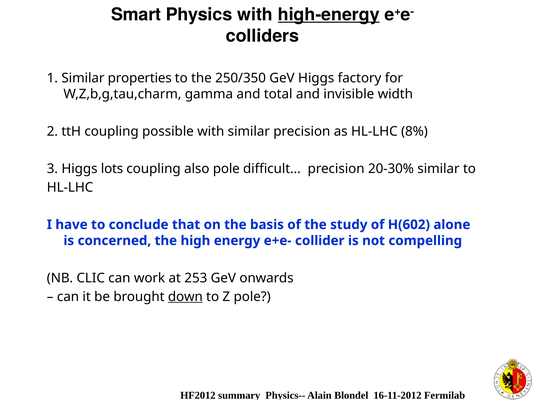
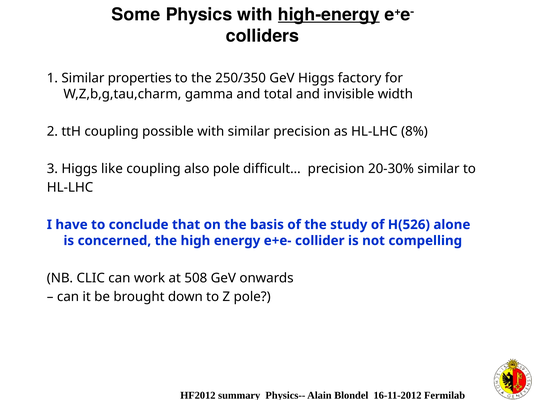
Smart: Smart -> Some
lots: lots -> like
H(602: H(602 -> H(526
253: 253 -> 508
down underline: present -> none
